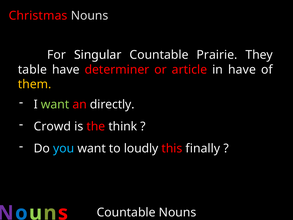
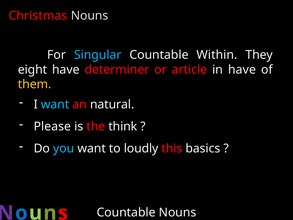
Singular colour: white -> light blue
Prairie: Prairie -> Within
table: table -> eight
want at (55, 104) colour: light green -> light blue
directly: directly -> natural
Crowd: Crowd -> Please
finally: finally -> basics
